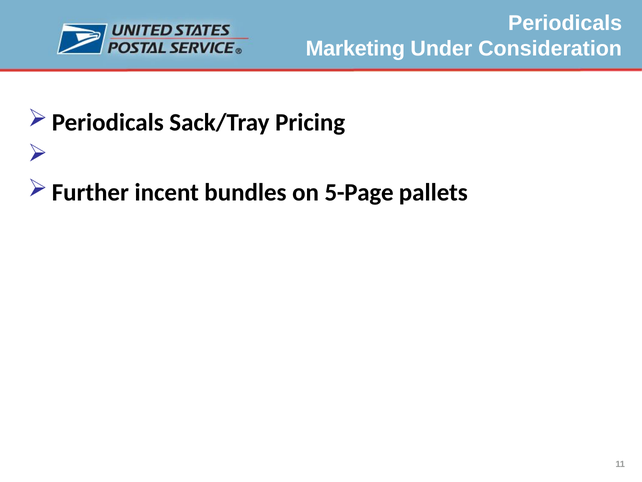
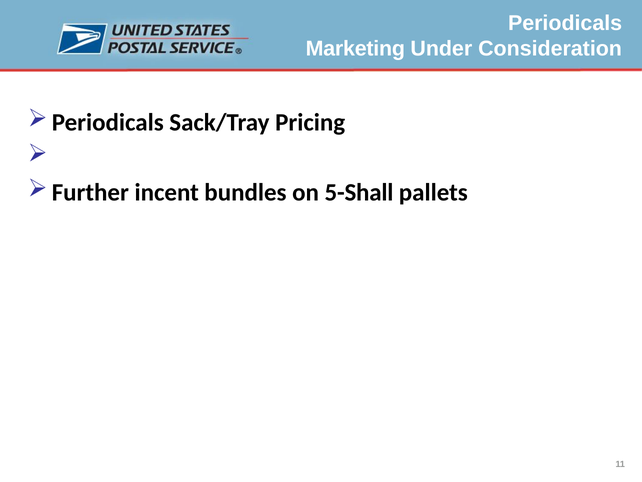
5-Page: 5-Page -> 5-Shall
